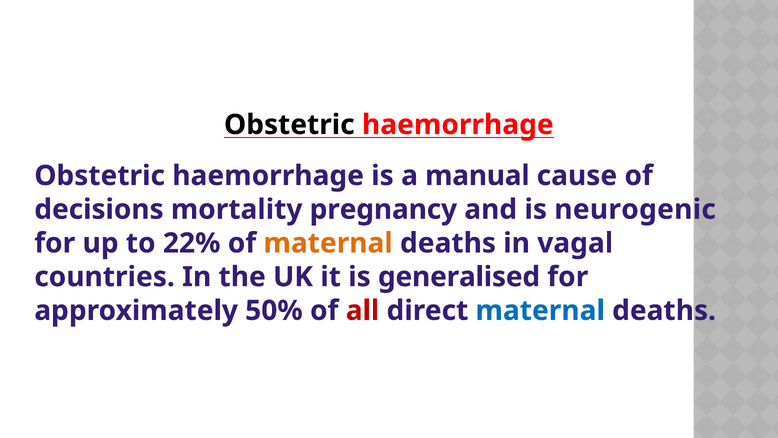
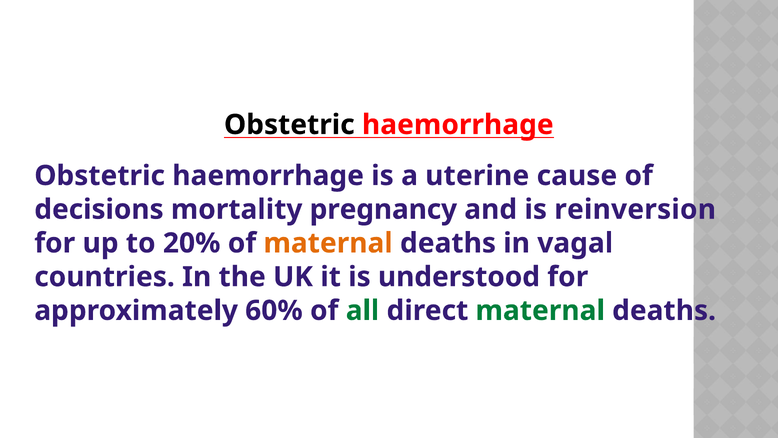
manual: manual -> uterine
neurogenic: neurogenic -> reinversion
22%: 22% -> 20%
generalised: generalised -> understood
50%: 50% -> 60%
all colour: red -> green
maternal at (540, 310) colour: blue -> green
